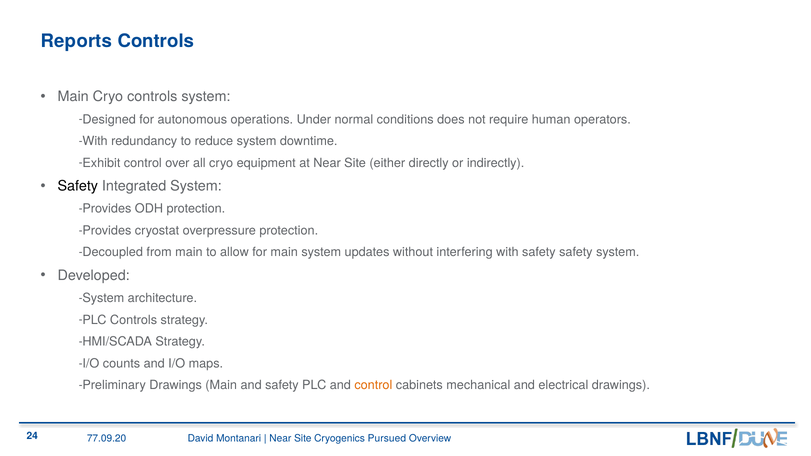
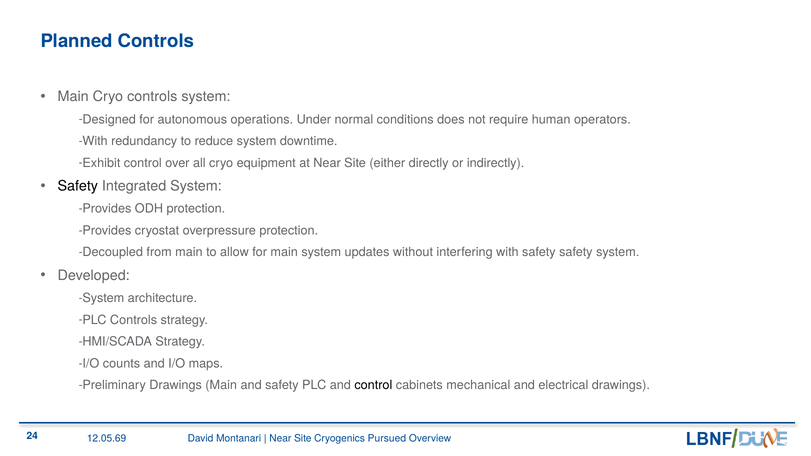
Reports: Reports -> Planned
control at (373, 385) colour: orange -> black
77.09.20: 77.09.20 -> 12.05.69
